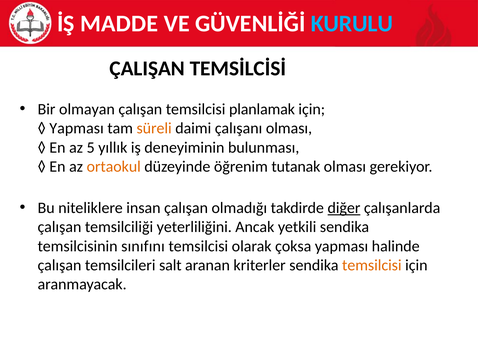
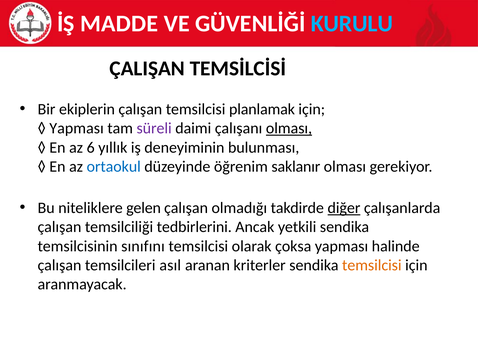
olmayan: olmayan -> ekiplerin
süreli colour: orange -> purple
olması at (289, 129) underline: none -> present
5: 5 -> 6
ortaokul colour: orange -> blue
tutanak: tutanak -> saklanır
insan: insan -> gelen
yeterliliğini: yeterliliğini -> tedbirlerini
salt: salt -> asıl
